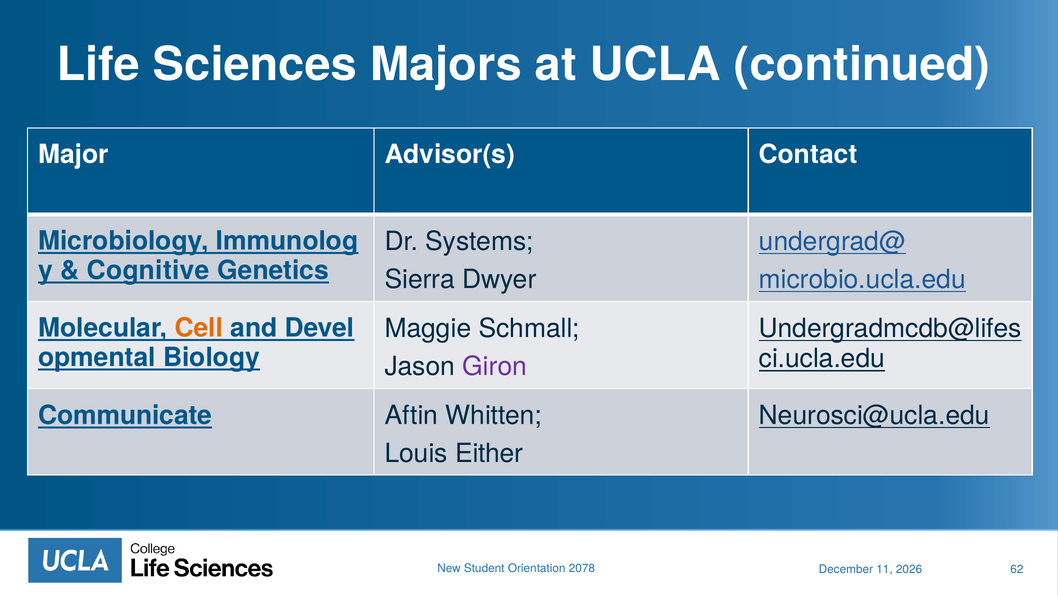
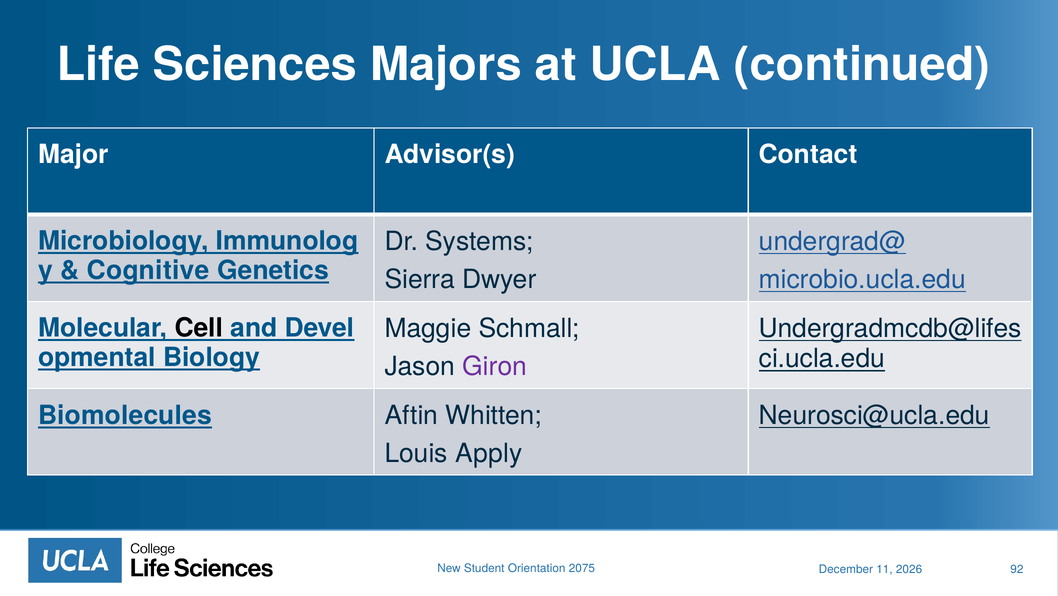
Cell colour: orange -> black
Communicate: Communicate -> Biomolecules
Either: Either -> Apply
2078: 2078 -> 2075
62: 62 -> 92
